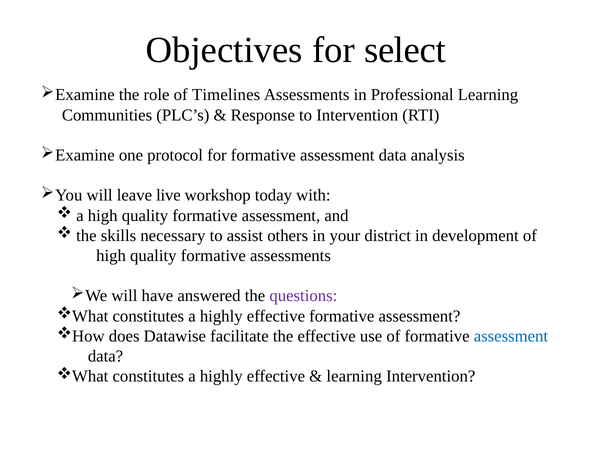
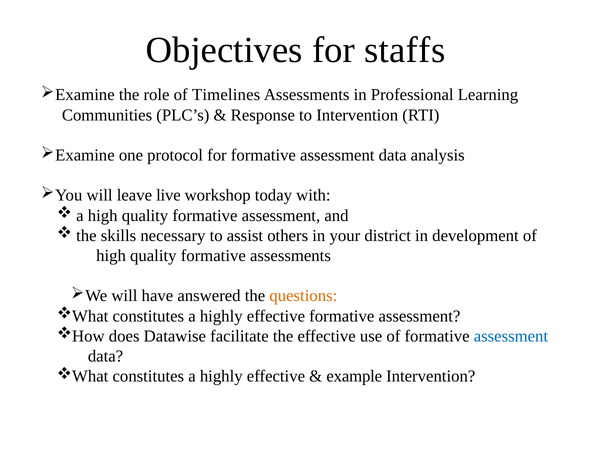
select: select -> staffs
questions colour: purple -> orange
learning at (354, 376): learning -> example
